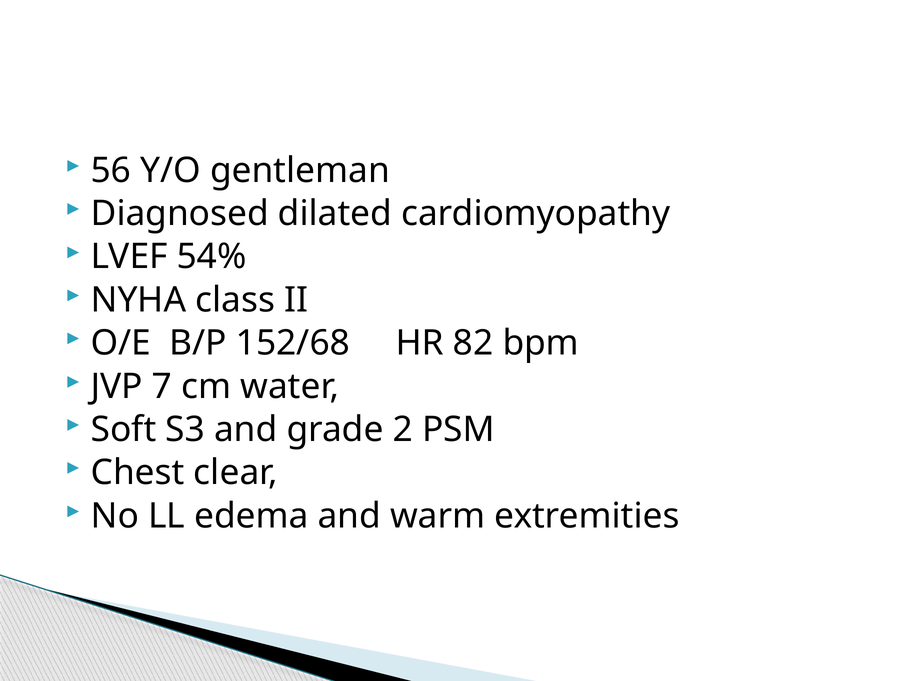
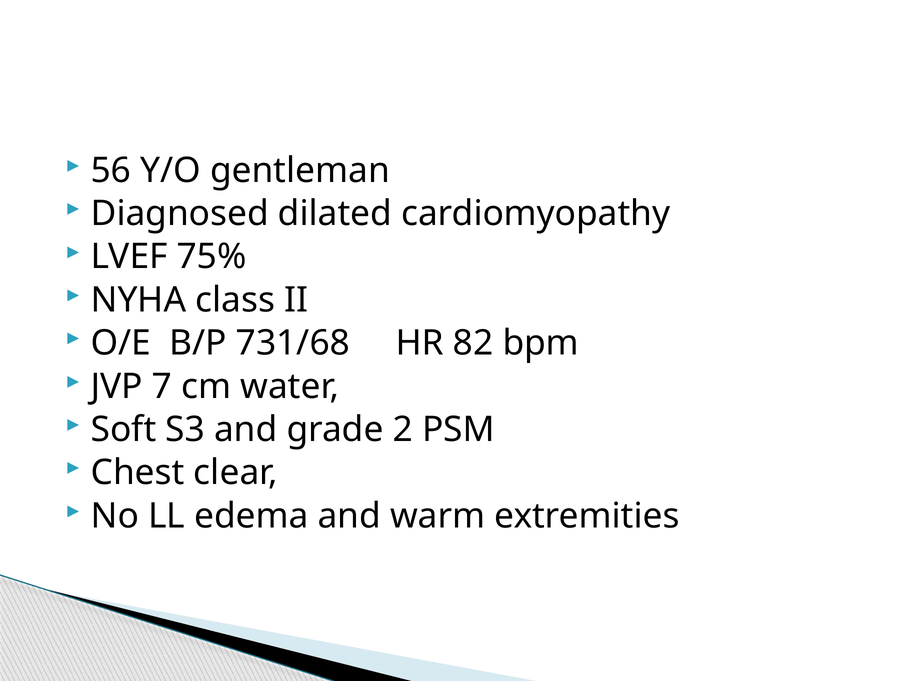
54%: 54% -> 75%
152/68: 152/68 -> 731/68
